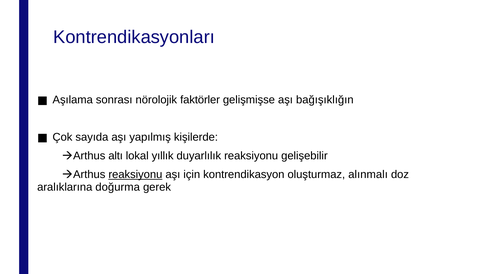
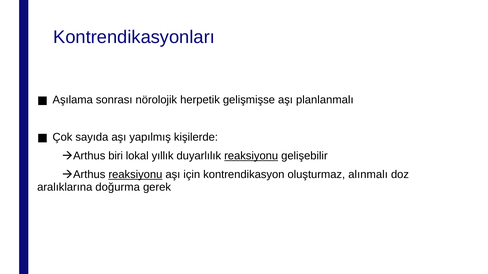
faktörler: faktörler -> herpetik
bağışıklığın: bağışıklığın -> planlanmalı
altı: altı -> biri
reaksiyonu at (251, 156) underline: none -> present
